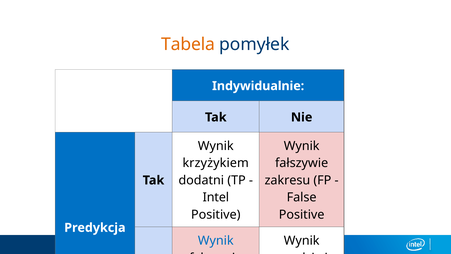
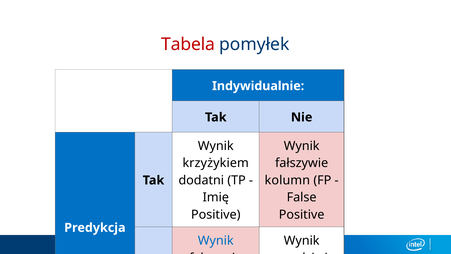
Tabela colour: orange -> red
zakresu: zakresu -> kolumn
Intel: Intel -> Imię
